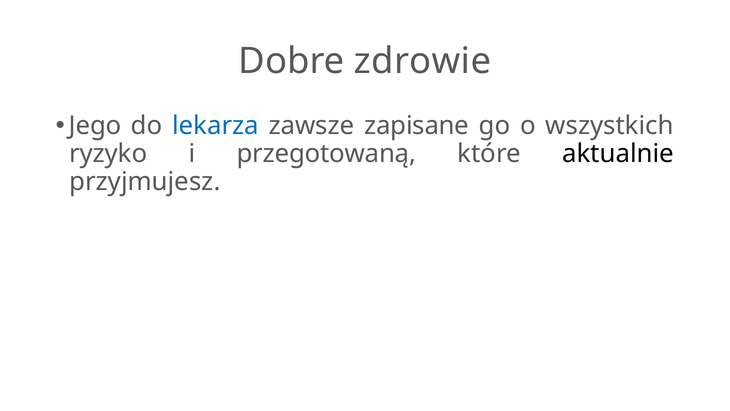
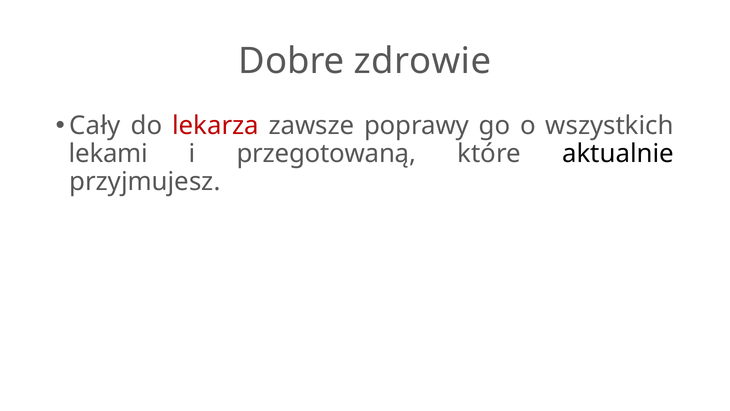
Jego: Jego -> Cały
lekarza colour: blue -> red
zapisane: zapisane -> poprawy
ryzyko: ryzyko -> lekami
